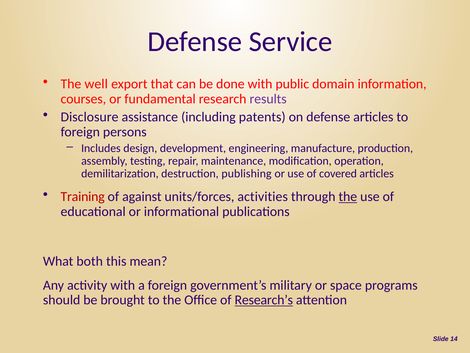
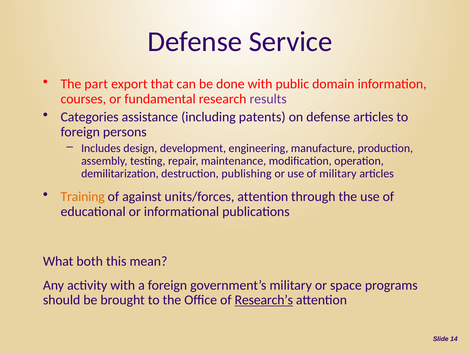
well: well -> part
Disclosure: Disclosure -> Categories
of covered: covered -> military
Training colour: red -> orange
units/forces activities: activities -> attention
the at (348, 197) underline: present -> none
